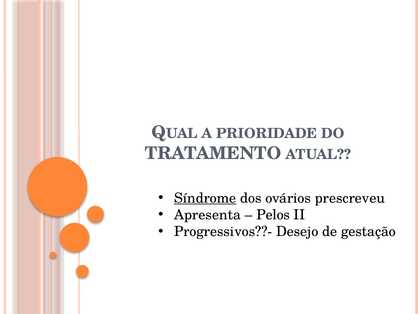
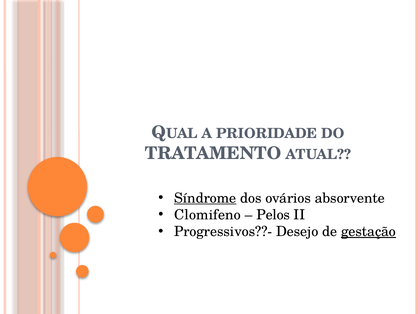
prescreveu: prescreveu -> absorvente
Apresenta: Apresenta -> Clomifeno
gestação underline: none -> present
